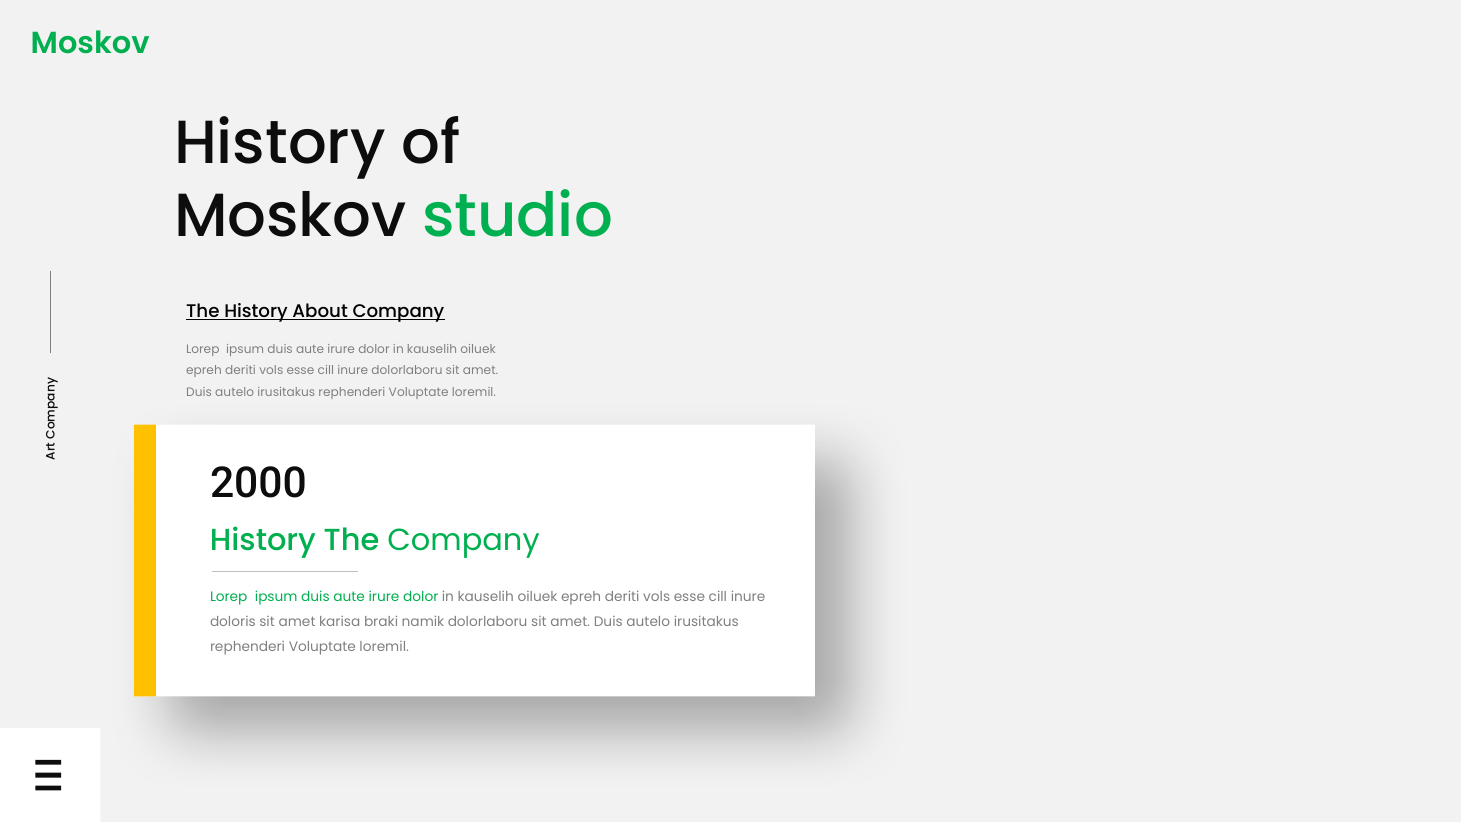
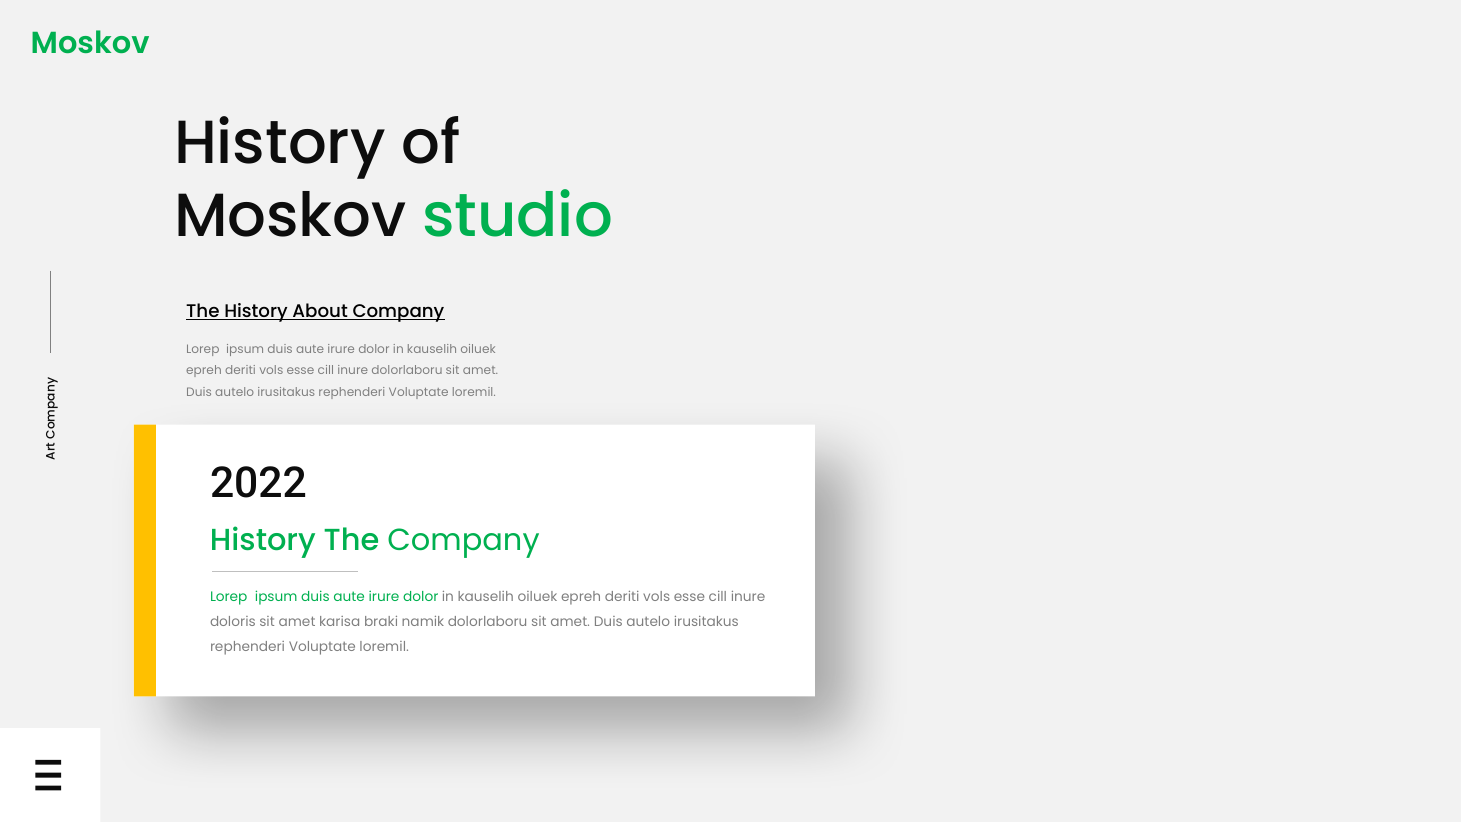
2000: 2000 -> 2022
